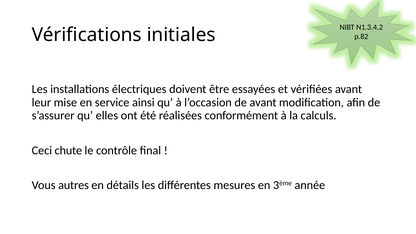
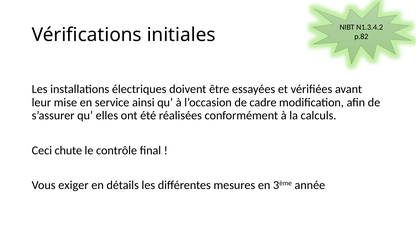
de avant: avant -> cadre
autres: autres -> exiger
